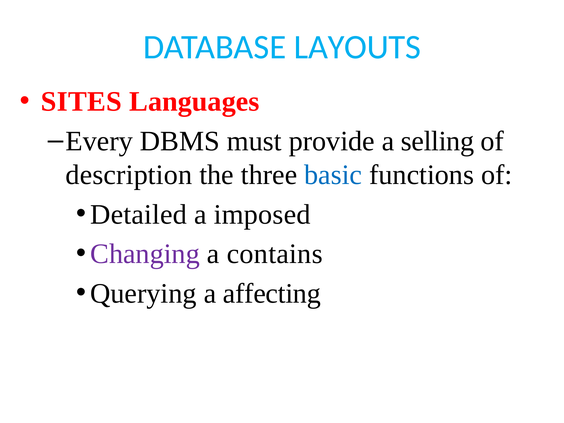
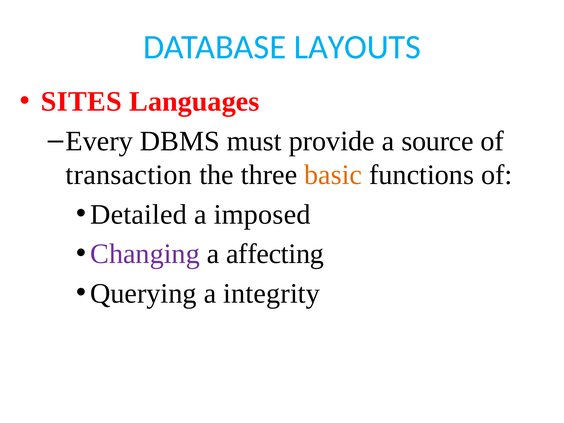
selling: selling -> source
description: description -> transaction
basic colour: blue -> orange
contains: contains -> affecting
affecting: affecting -> integrity
